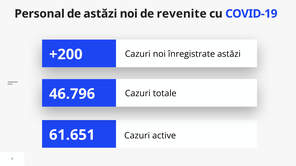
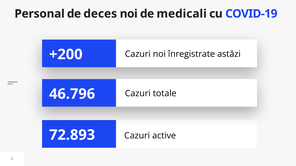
de astăzi: astăzi -> deces
revenite: revenite -> medicali
61.651: 61.651 -> 72.893
